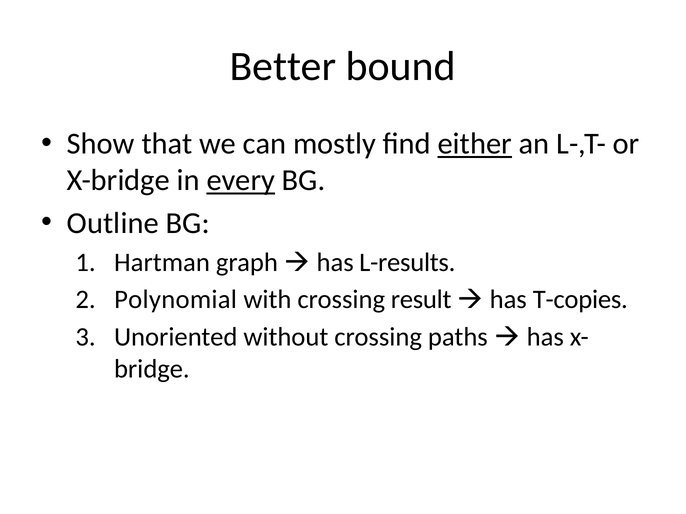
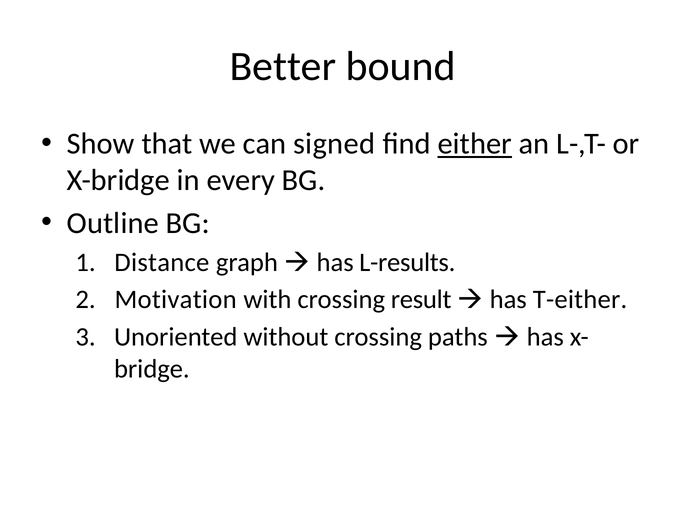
mostly: mostly -> signed
every underline: present -> none
Hartman: Hartman -> Distance
Polynomial: Polynomial -> Motivation
T-copies: T-copies -> T-either
